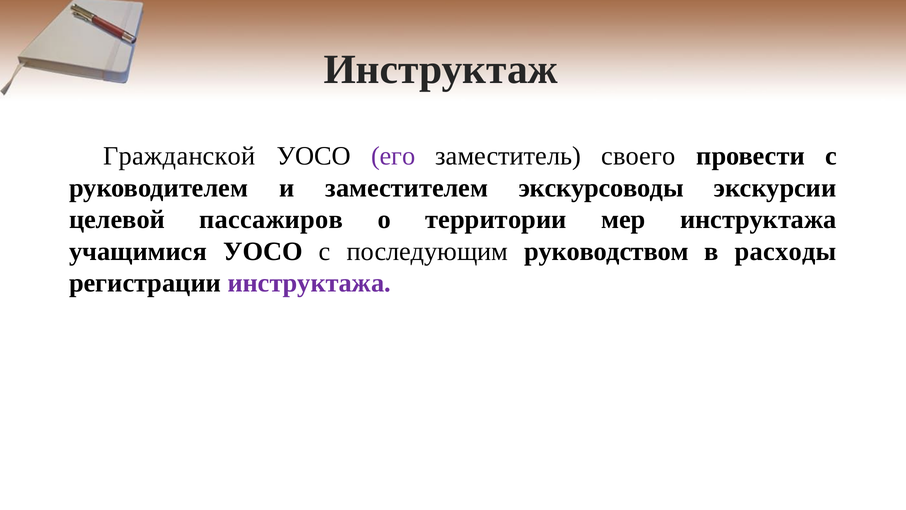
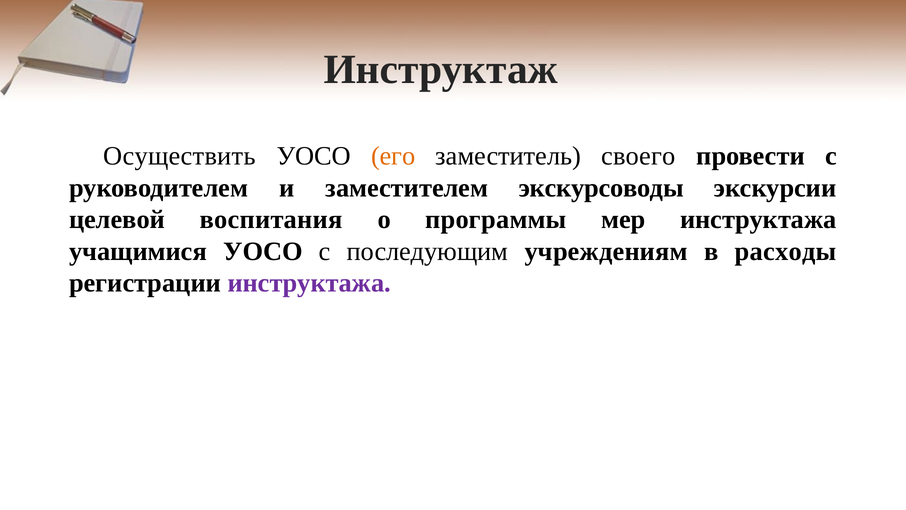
Гражданской: Гражданской -> Осуществить
его colour: purple -> orange
пассажиров: пассажиров -> воспитания
территории: территории -> программы
руководством: руководством -> учреждениям
